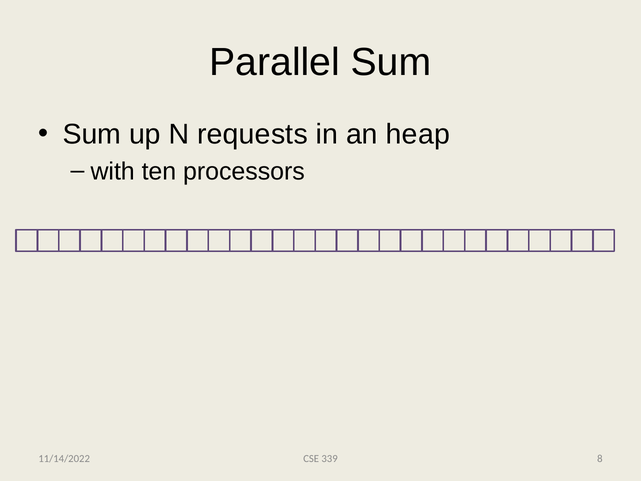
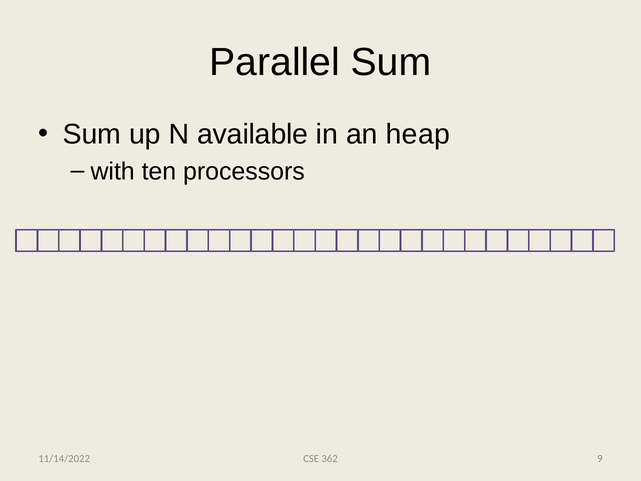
requests: requests -> available
339: 339 -> 362
8: 8 -> 9
